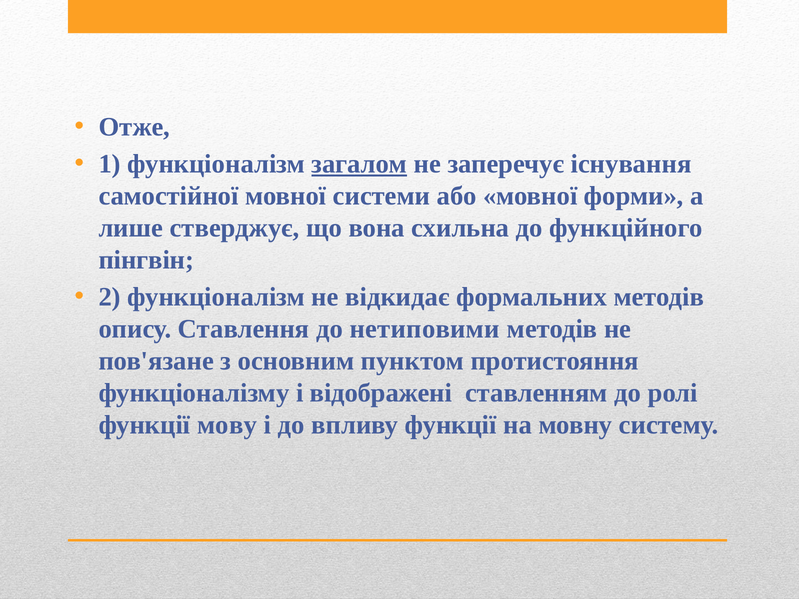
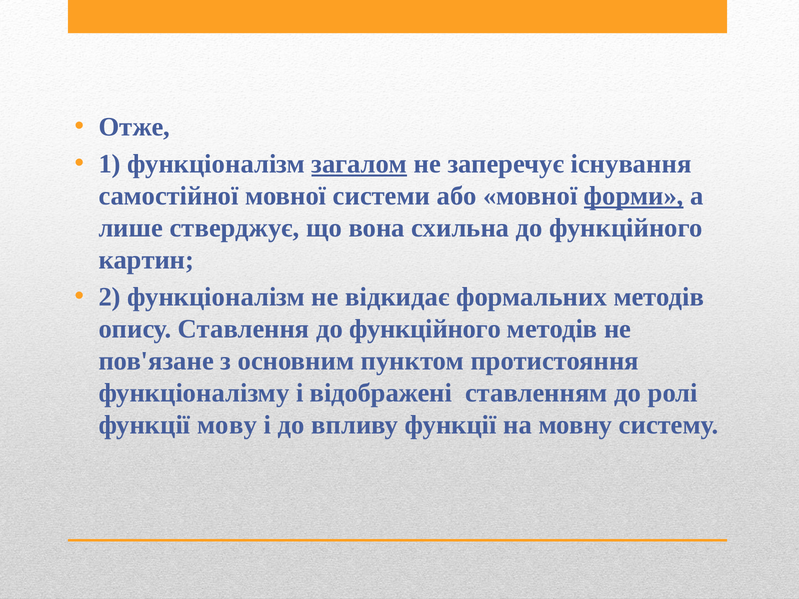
форми underline: none -> present
пінгвін: пінгвін -> картин
Ставлення до нетиповими: нетиповими -> функційного
